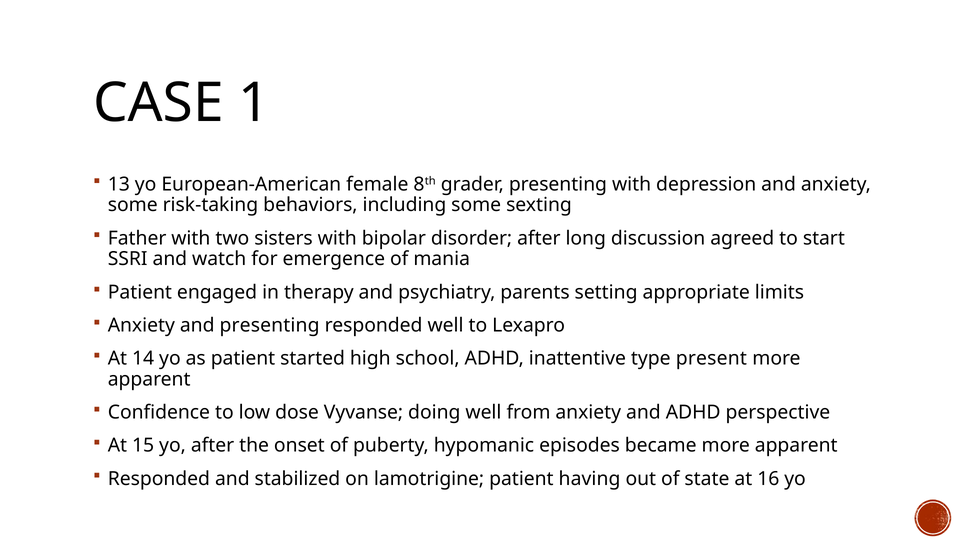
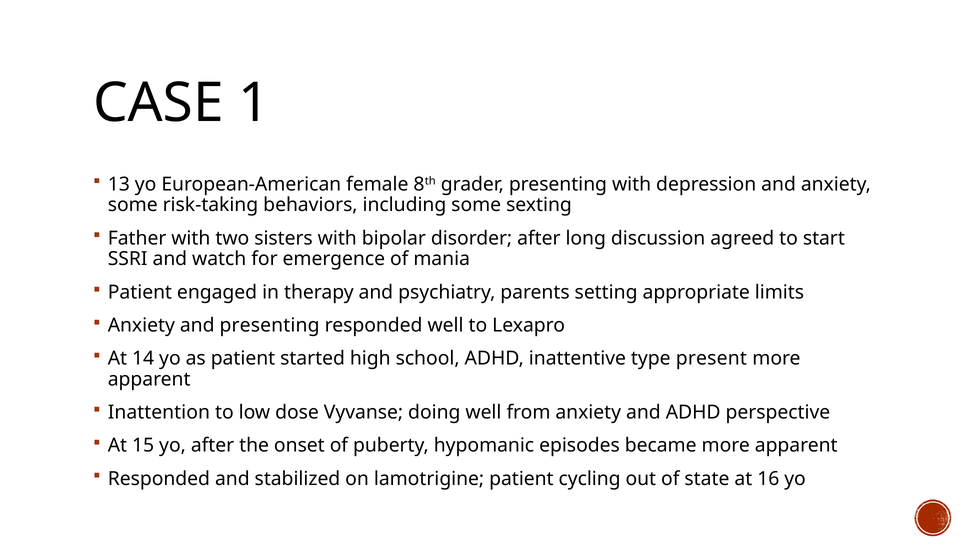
Confidence: Confidence -> Inattention
having: having -> cycling
